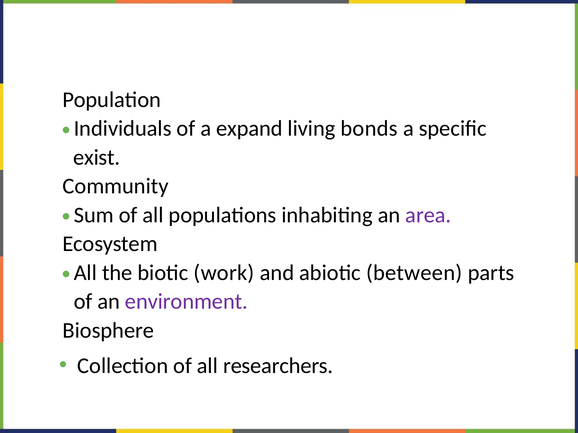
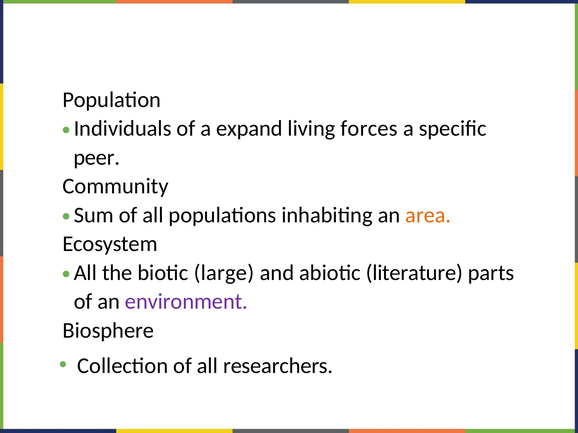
bonds: bonds -> forces
exist: exist -> peer
area colour: purple -> orange
work: work -> large
between: between -> literature
